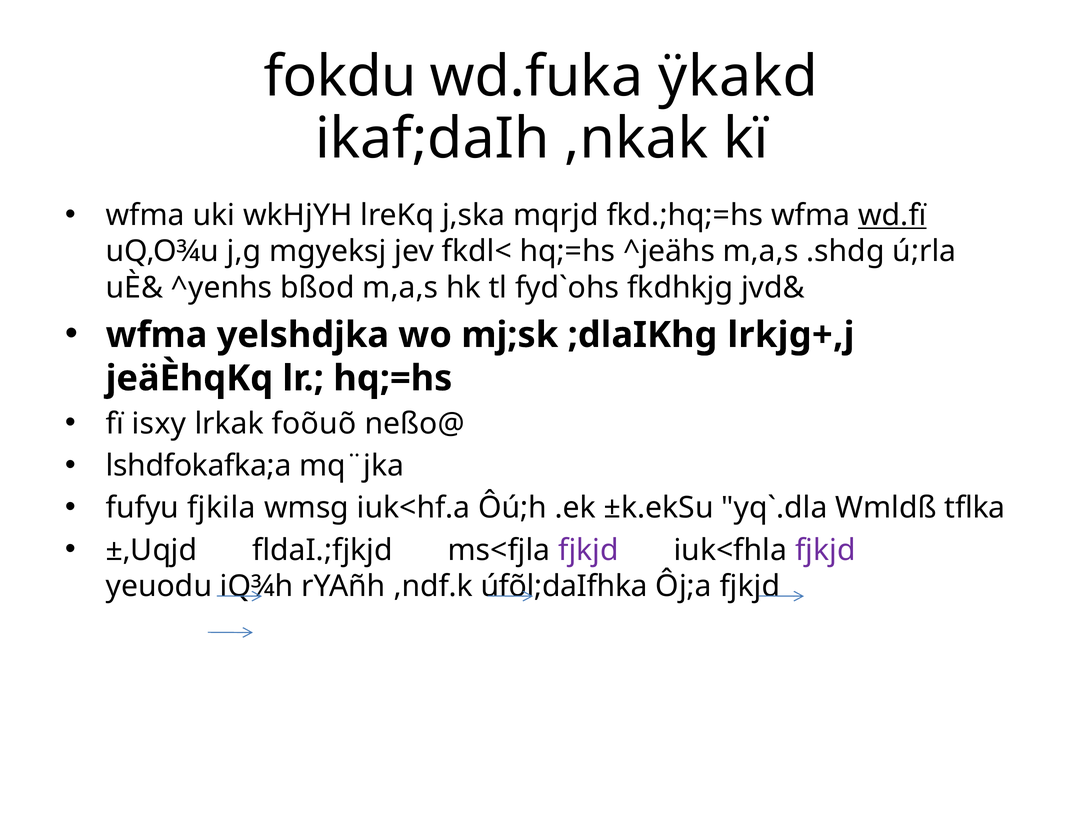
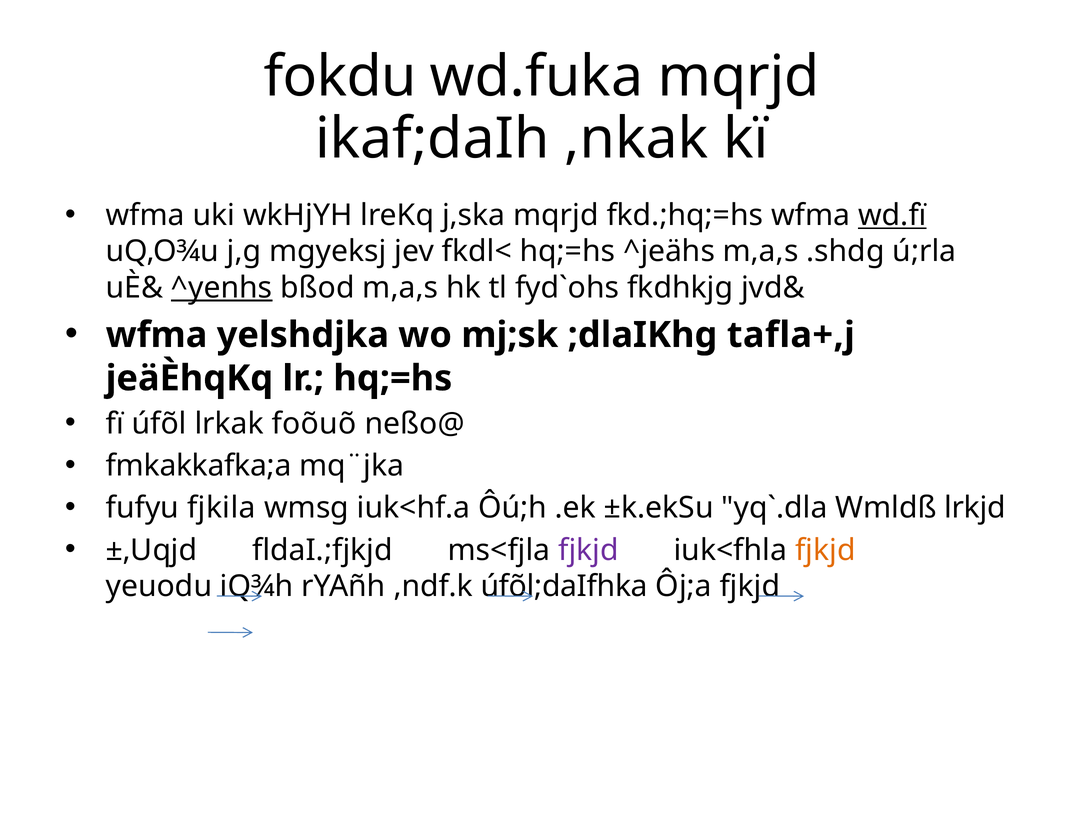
wd.fuka ÿkakd: ÿkakd -> mqrjd
^yenhs underline: none -> present
lrkjg+,j: lrkjg+,j -> tafla+,j
isxy: isxy -> úfõl
lshdfokafka;a: lshdfokafka;a -> fmkakkafka;a
tflka: tflka -> lrkjd
fjkjd at (825, 550) colour: purple -> orange
